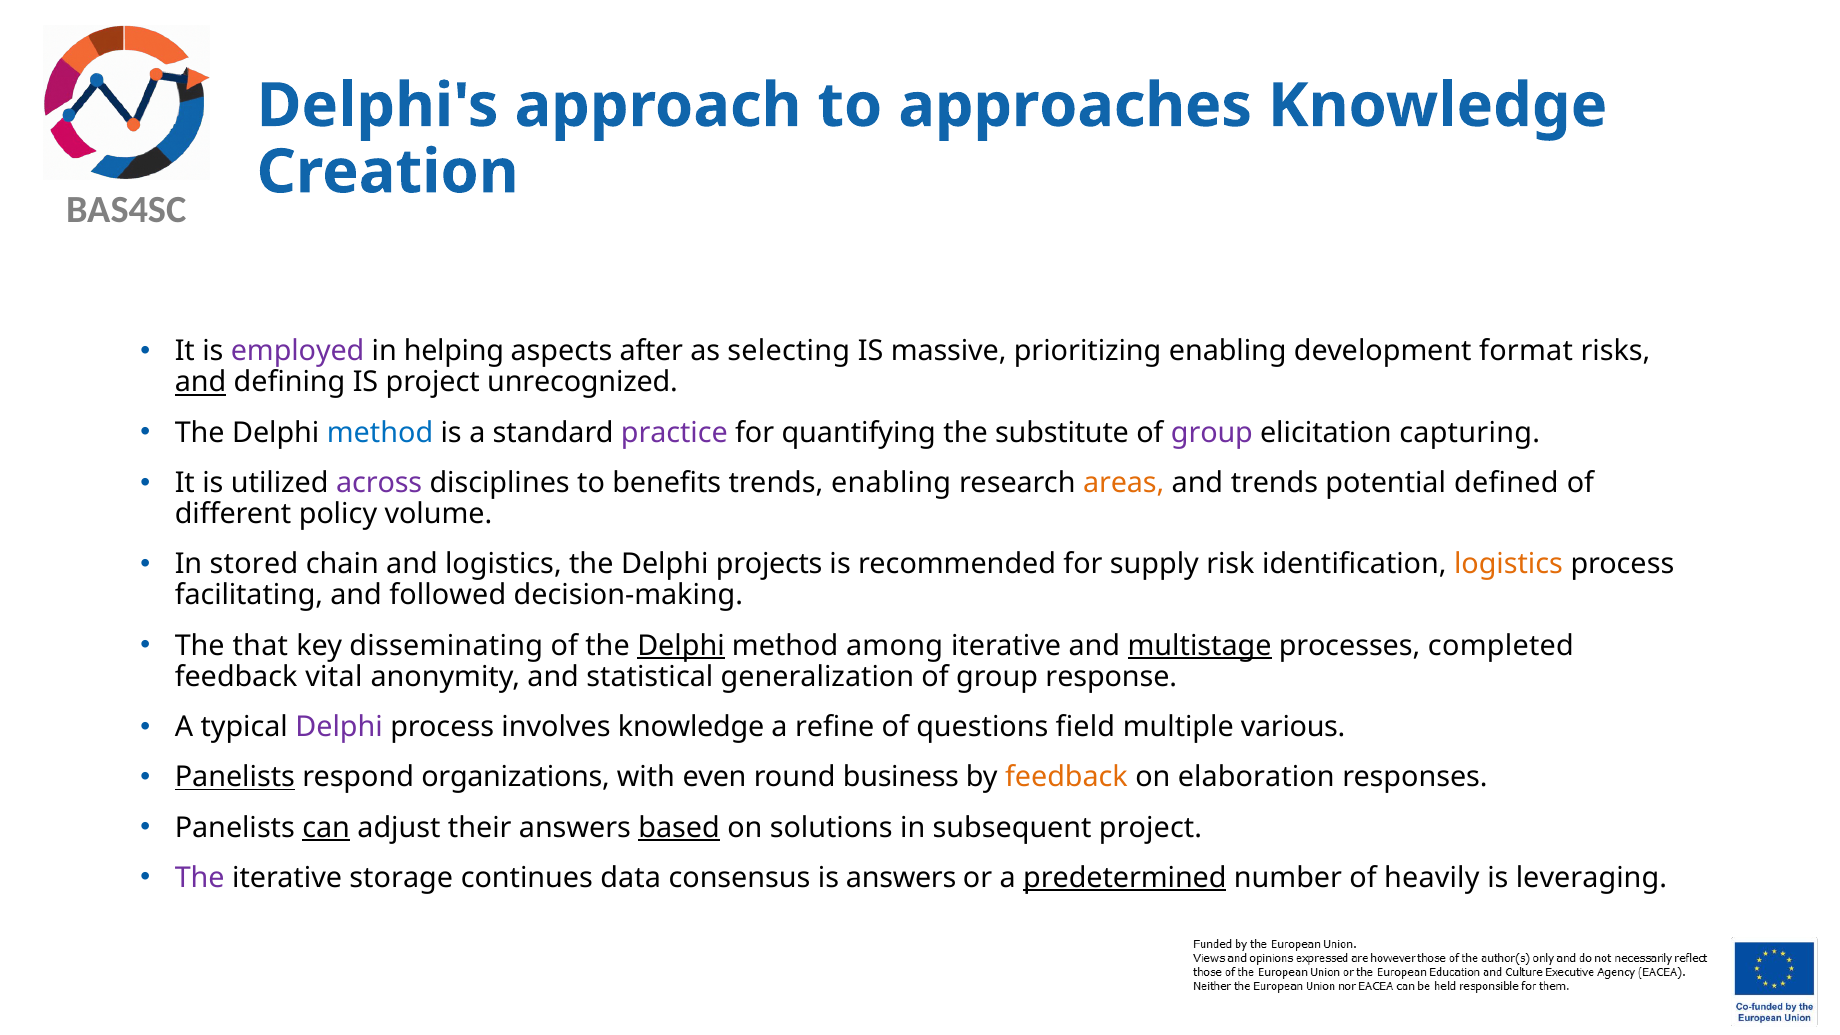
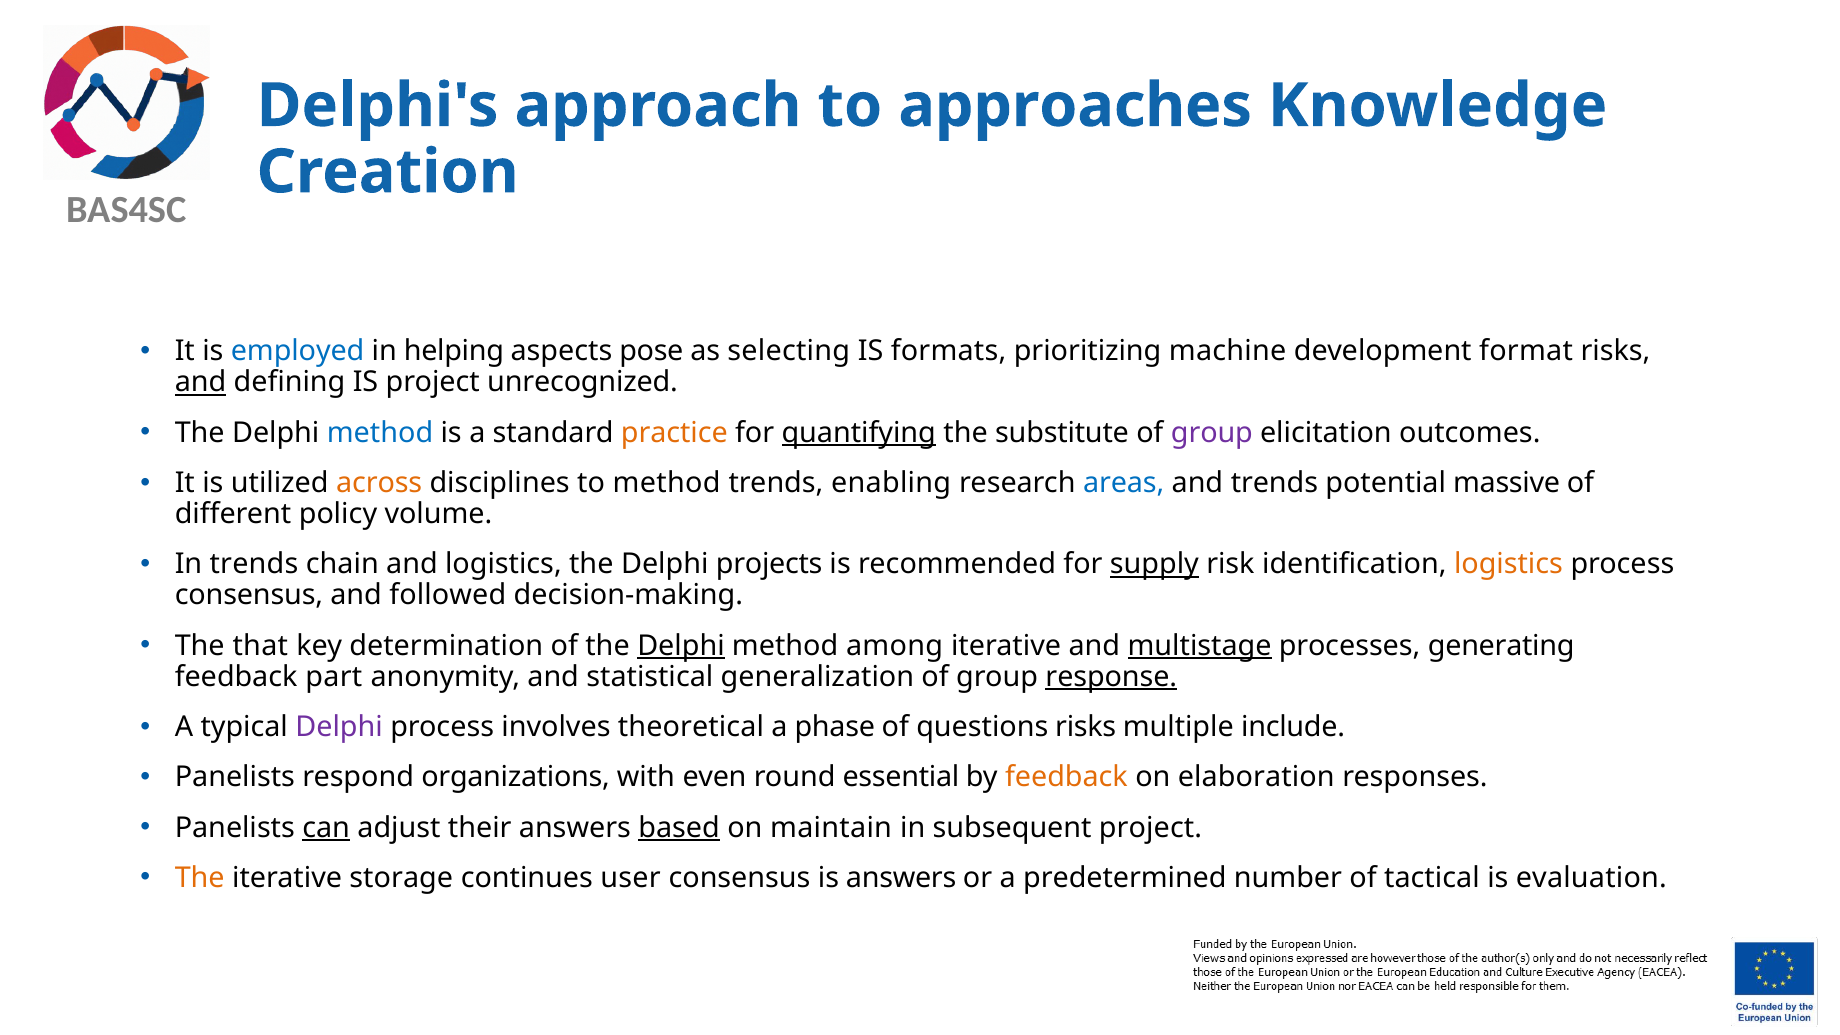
employed colour: purple -> blue
after: after -> pose
massive: massive -> formats
prioritizing enabling: enabling -> machine
practice colour: purple -> orange
quantifying underline: none -> present
capturing: capturing -> outcomes
across colour: purple -> orange
to benefits: benefits -> method
areas colour: orange -> blue
defined: defined -> massive
In stored: stored -> trends
supply underline: none -> present
facilitating at (249, 595): facilitating -> consensus
disseminating: disseminating -> determination
completed: completed -> generating
vital: vital -> part
response underline: none -> present
involves knowledge: knowledge -> theoretical
refine: refine -> phase
questions field: field -> risks
various: various -> include
Panelists at (235, 777) underline: present -> none
business: business -> essential
solutions: solutions -> maintain
The at (200, 878) colour: purple -> orange
data: data -> user
predetermined underline: present -> none
heavily: heavily -> tactical
leveraging: leveraging -> evaluation
